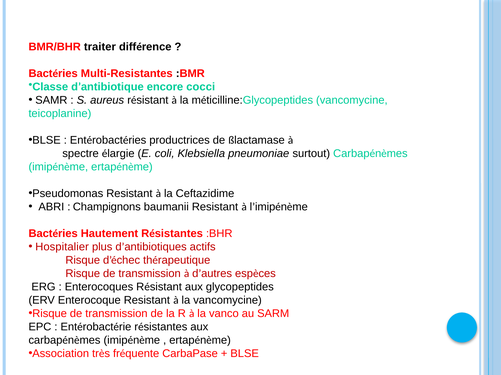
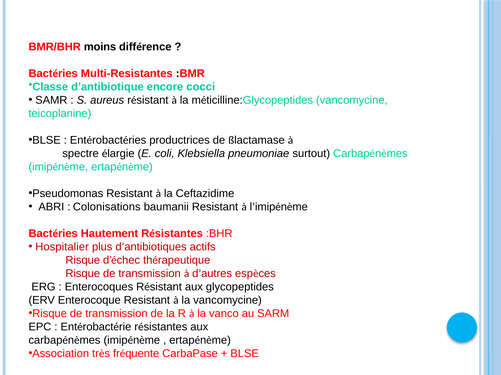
traiter: traiter -> moins
Champignons: Champignons -> Colonisations
